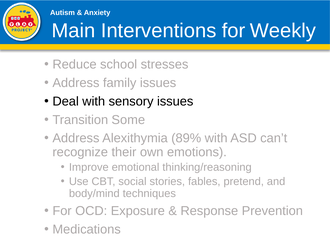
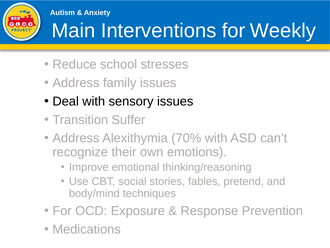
Some: Some -> Suffer
89%: 89% -> 70%
